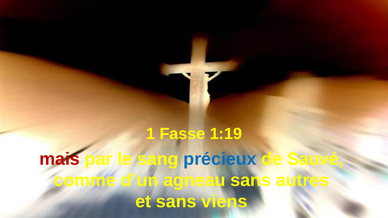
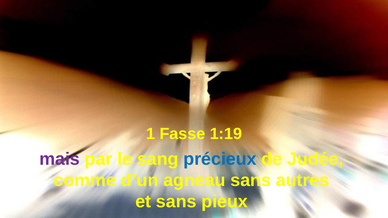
mais colour: red -> purple
Sauvé: Sauvé -> Judée
viens: viens -> pieux
